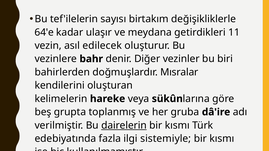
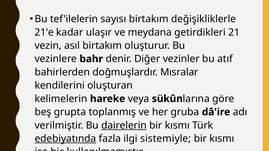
64'e: 64'e -> 21'e
11: 11 -> 21
asıl edilecek: edilecek -> birtakım
biri: biri -> atıf
edebiyatında underline: none -> present
